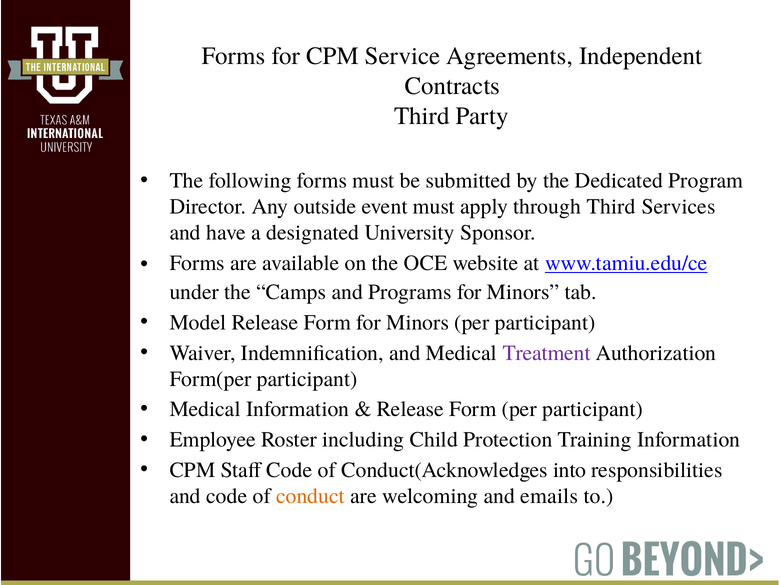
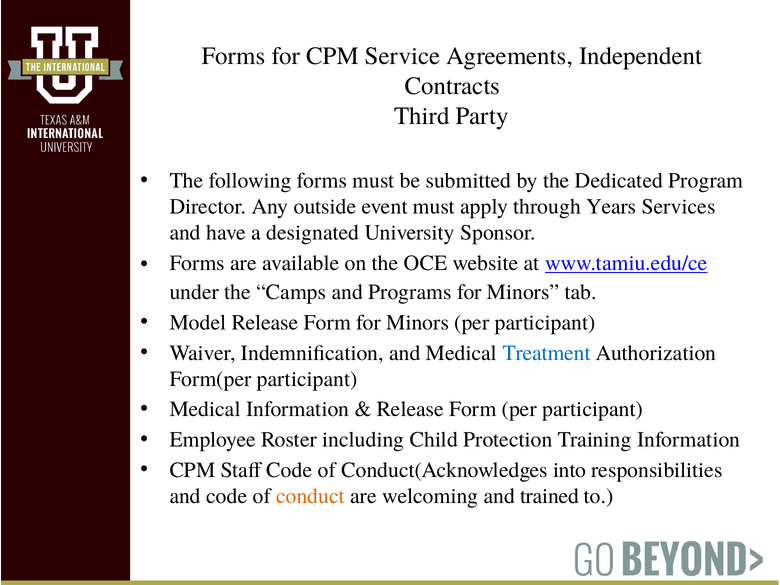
through Third: Third -> Years
Treatment colour: purple -> blue
emails: emails -> trained
